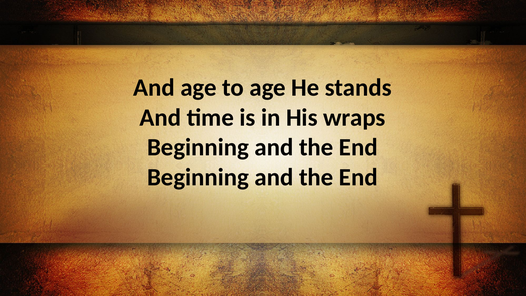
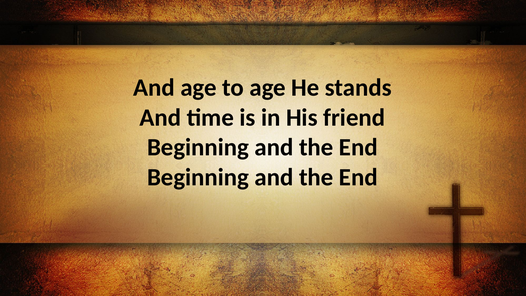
wraps: wraps -> friend
